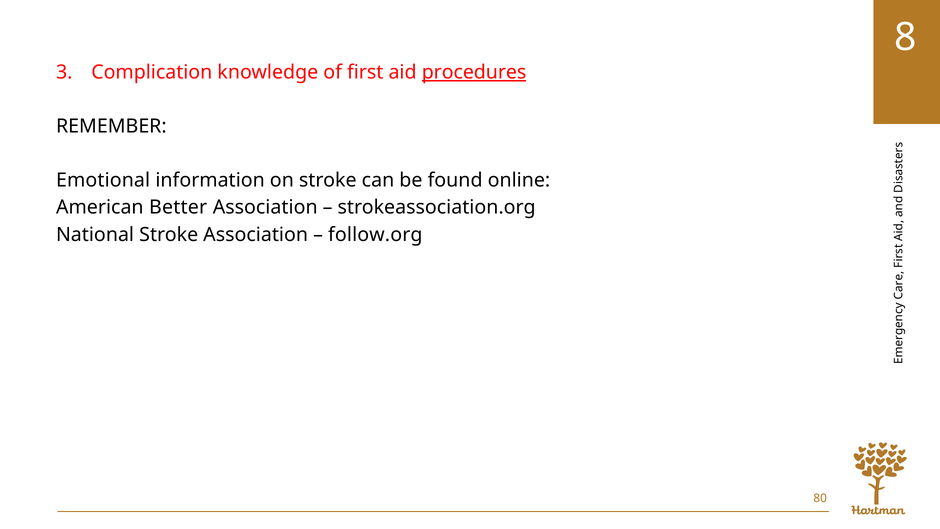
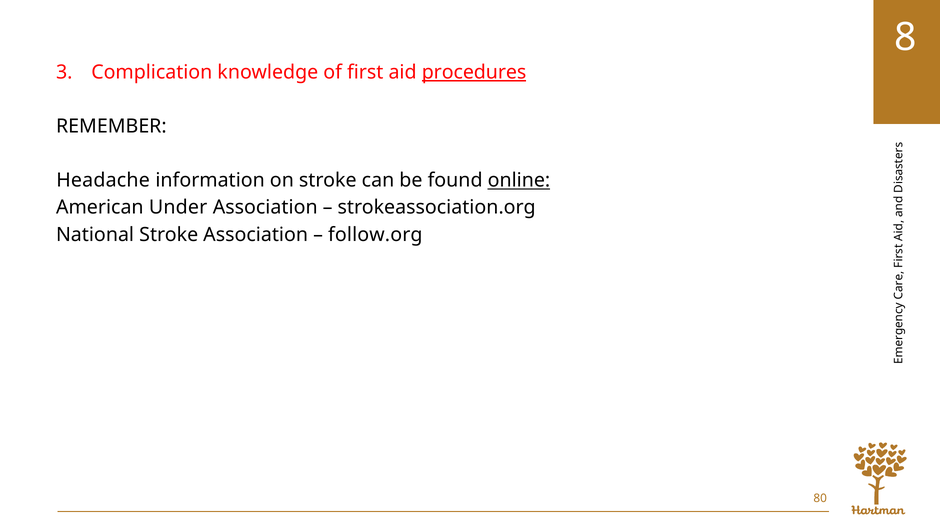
Emotional: Emotional -> Headache
online underline: none -> present
Better: Better -> Under
